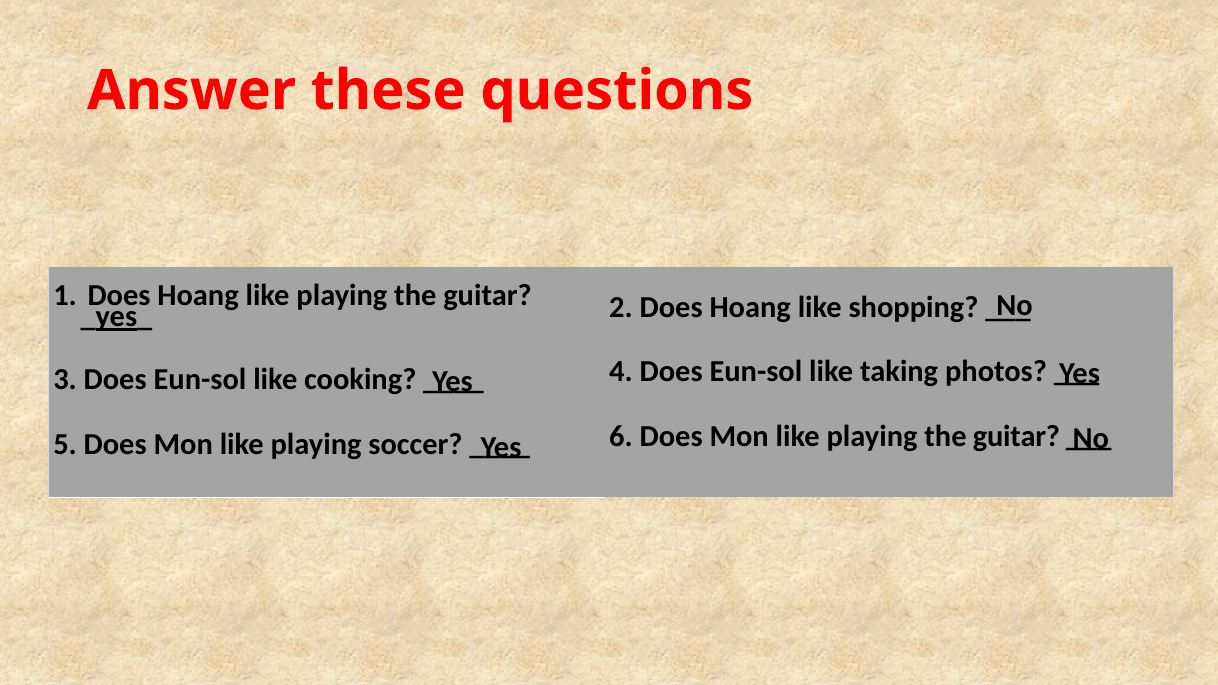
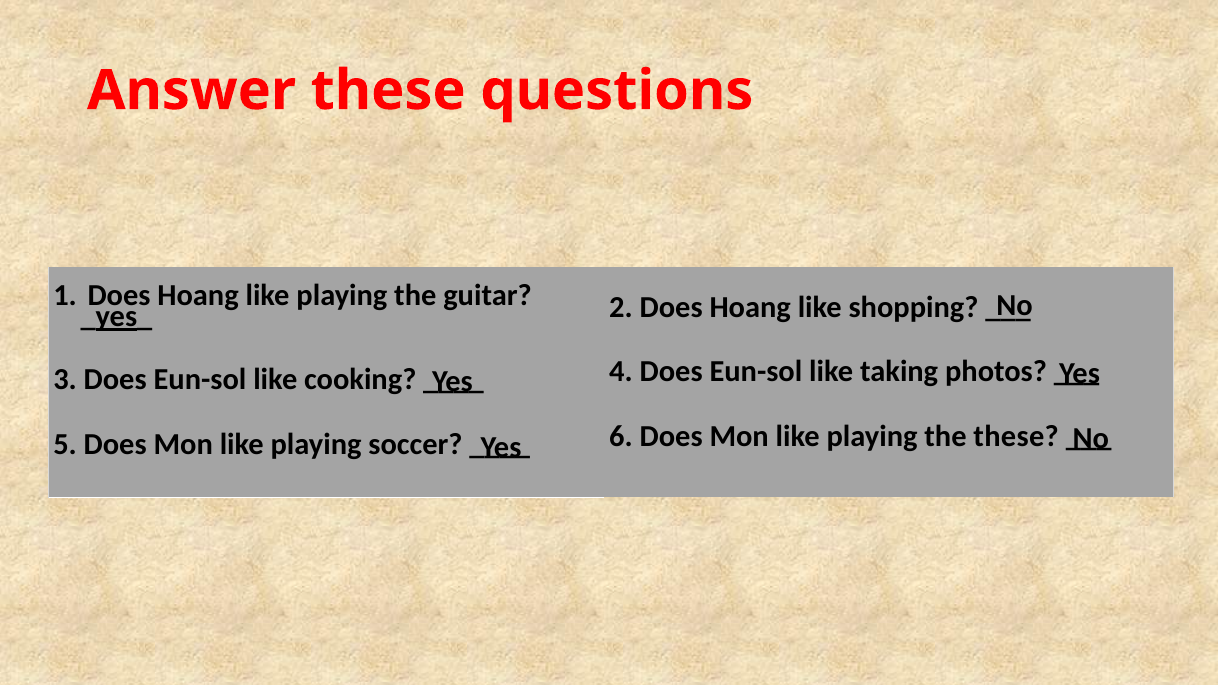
guitar at (1016, 436): guitar -> these
